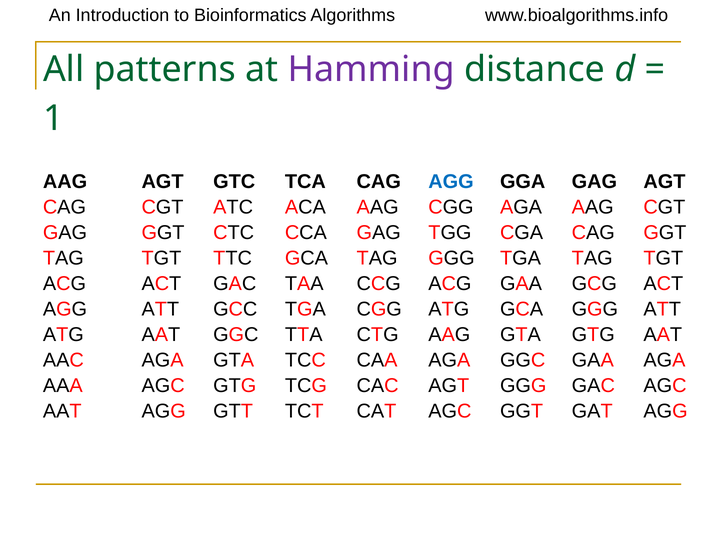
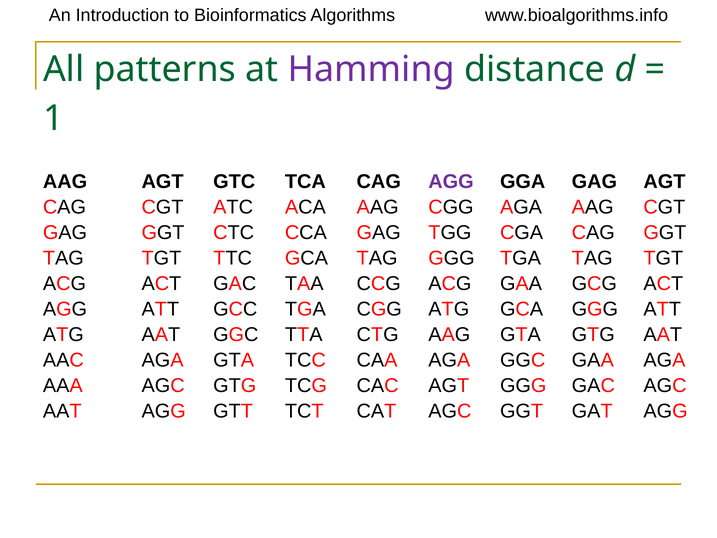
AGG at (451, 181) colour: blue -> purple
